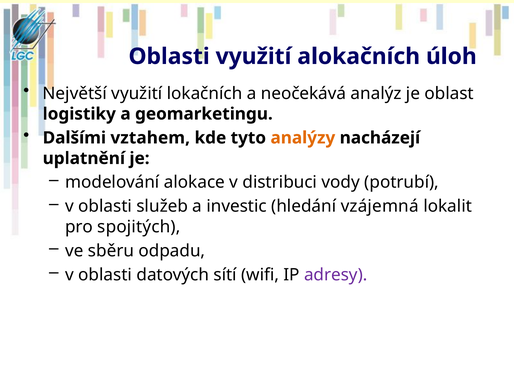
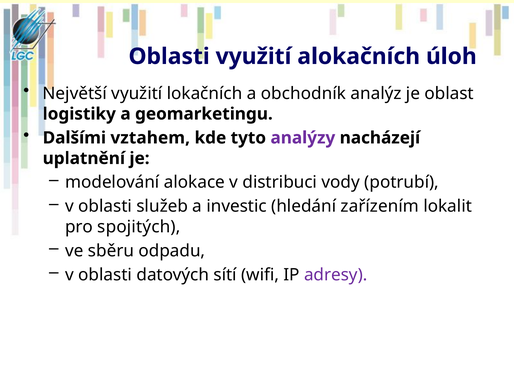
neočekává: neočekává -> obchodník
analýzy colour: orange -> purple
vzájemná: vzájemná -> zařízením
